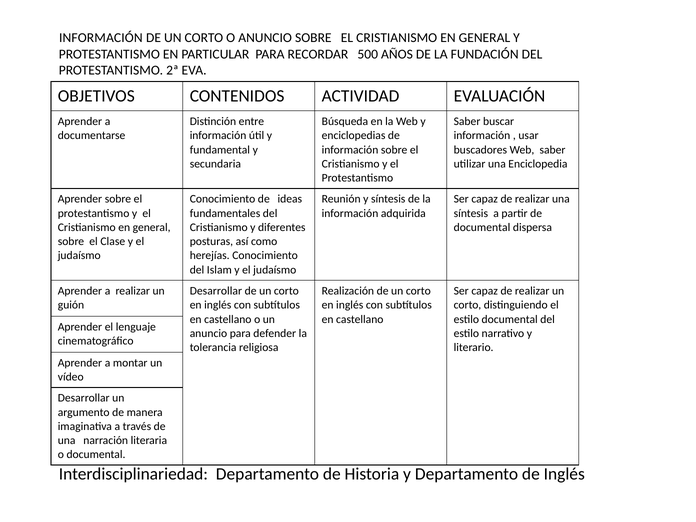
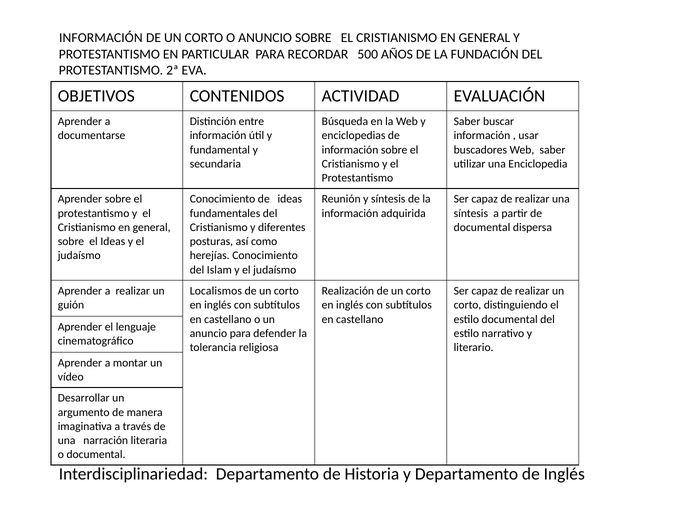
el Clase: Clase -> Ideas
Desarrollar at (216, 291): Desarrollar -> Localismos
